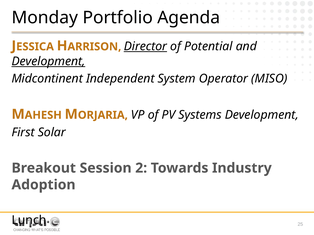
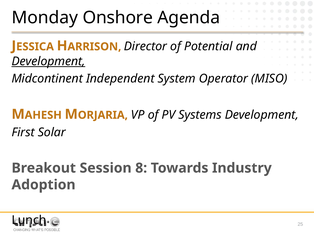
Portfolio: Portfolio -> Onshore
Director underline: present -> none
2: 2 -> 8
